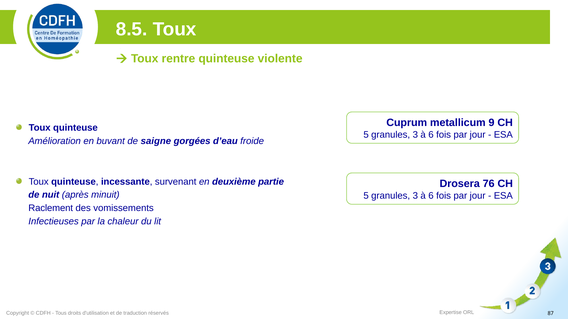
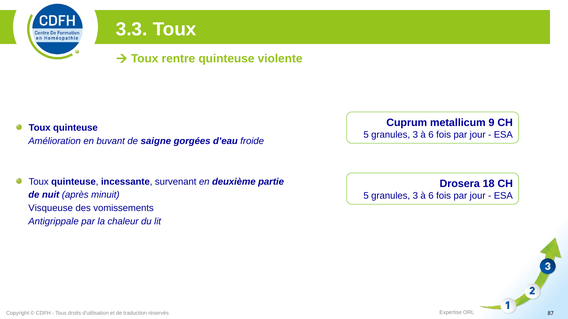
8.5: 8.5 -> 3.3
76: 76 -> 18
Raclement: Raclement -> Visqueuse
Infectieuses: Infectieuses -> Antigrippale
